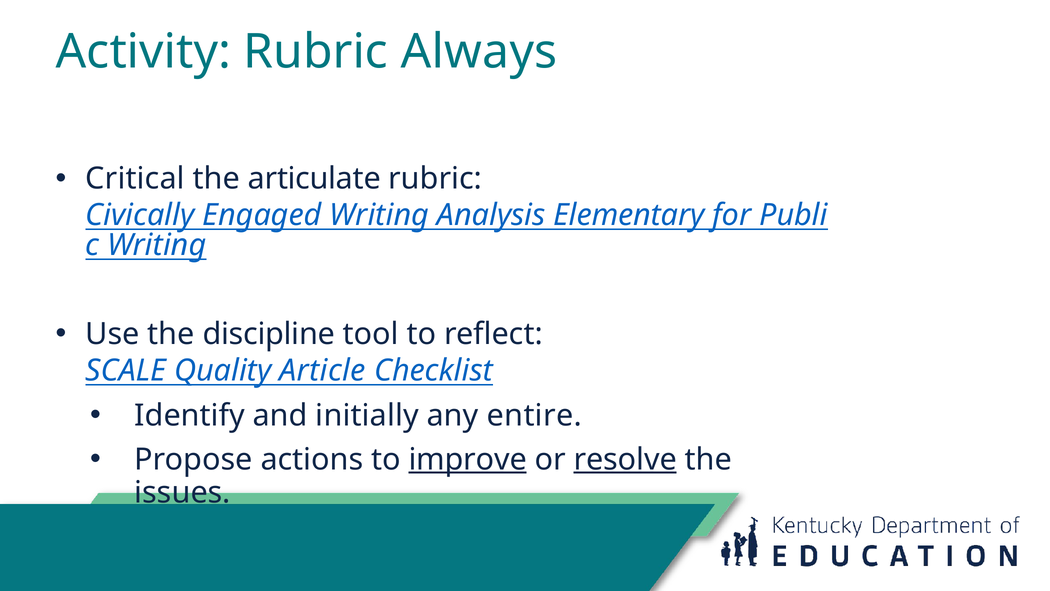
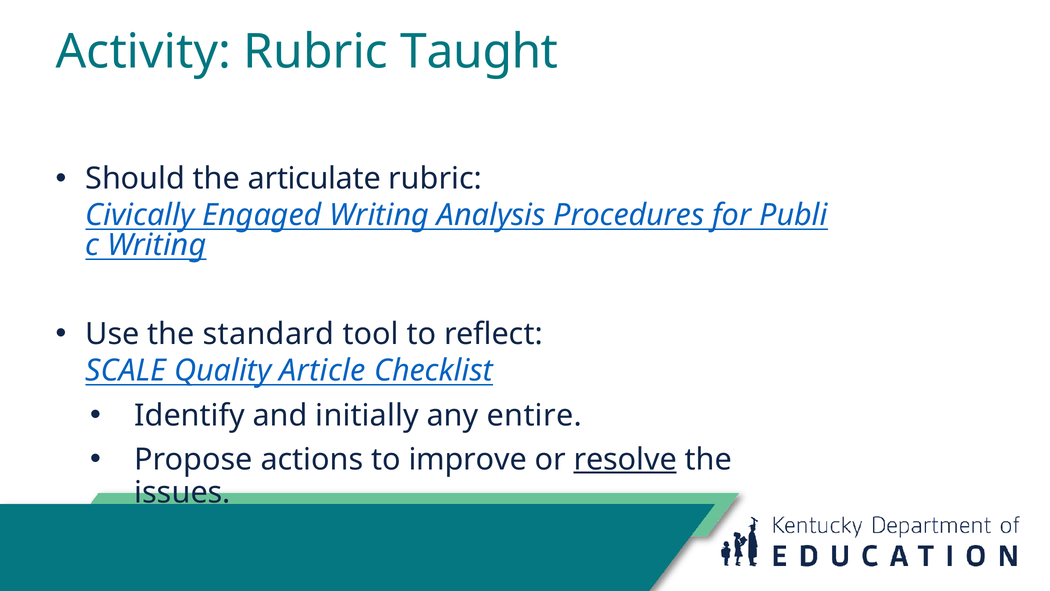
Always: Always -> Taught
Critical: Critical -> Should
Elementary: Elementary -> Procedures
discipline: discipline -> standard
improve underline: present -> none
